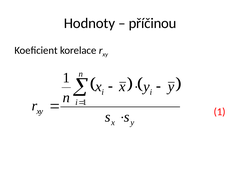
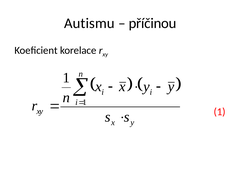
Hodnoty: Hodnoty -> Autismu
